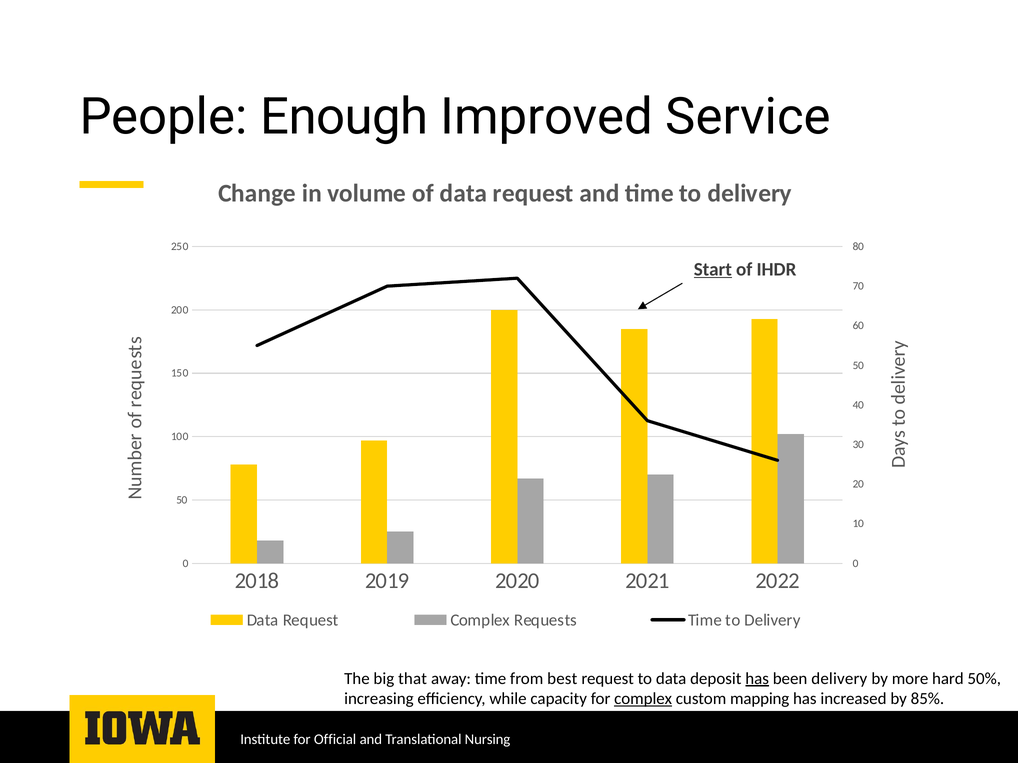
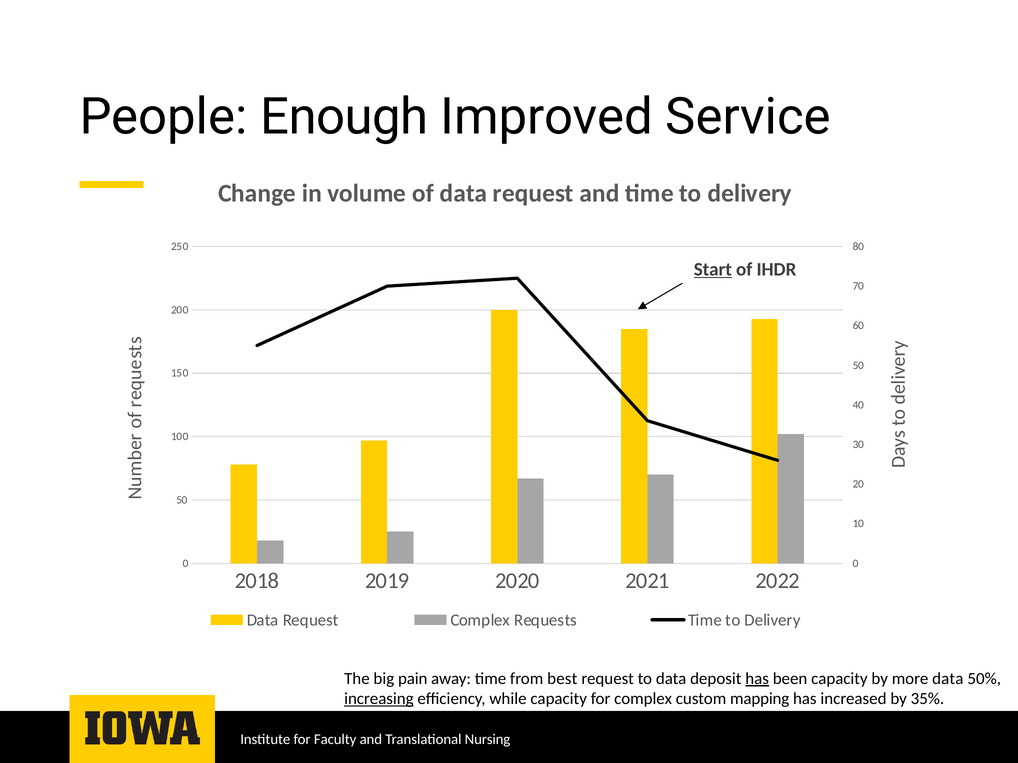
that: that -> pain
been delivery: delivery -> capacity
more hard: hard -> data
increasing underline: none -> present
complex at (643, 699) underline: present -> none
85%: 85% -> 35%
Official: Official -> Faculty
